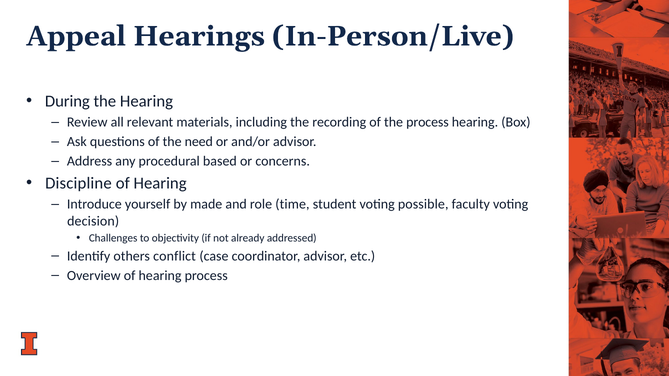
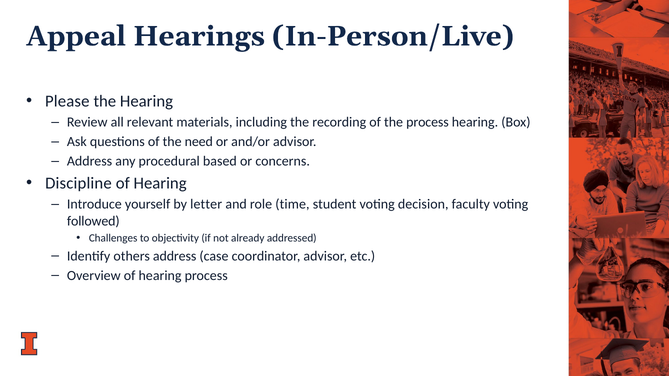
During: During -> Please
made: made -> letter
possible: possible -> decision
decision: decision -> followed
others conflict: conflict -> address
